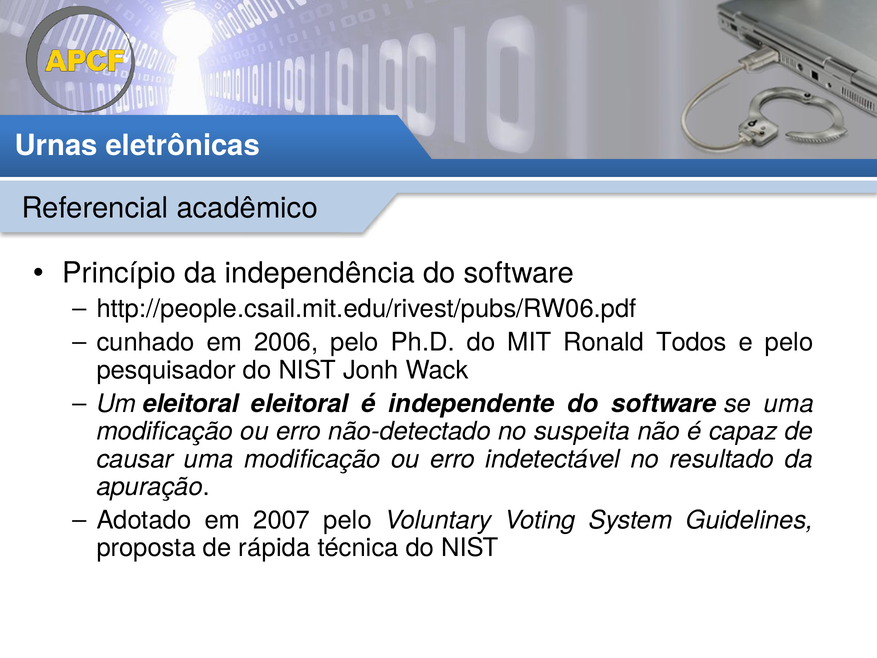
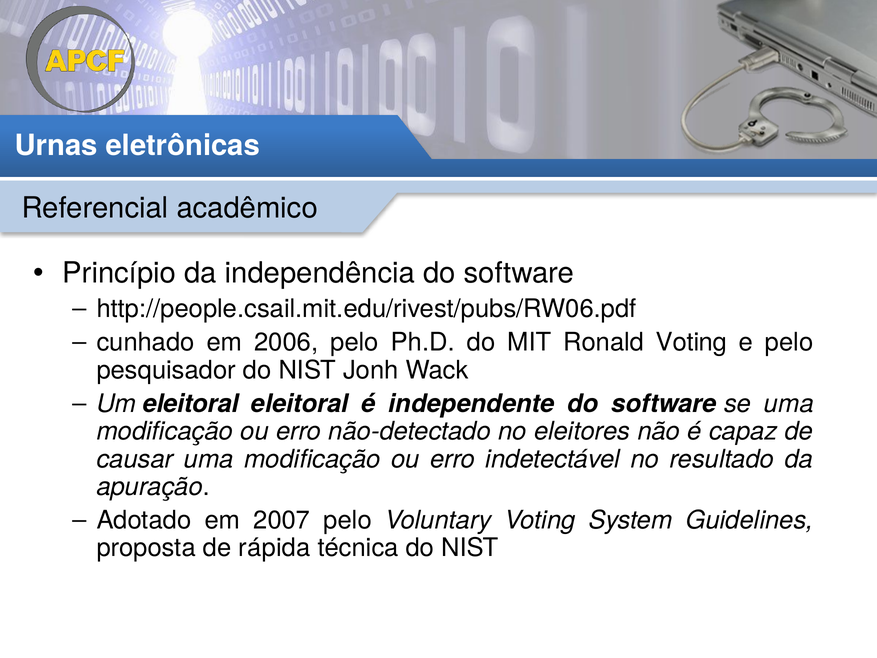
Ronald Todos: Todos -> Voting
suspeita: suspeita -> eleitores
